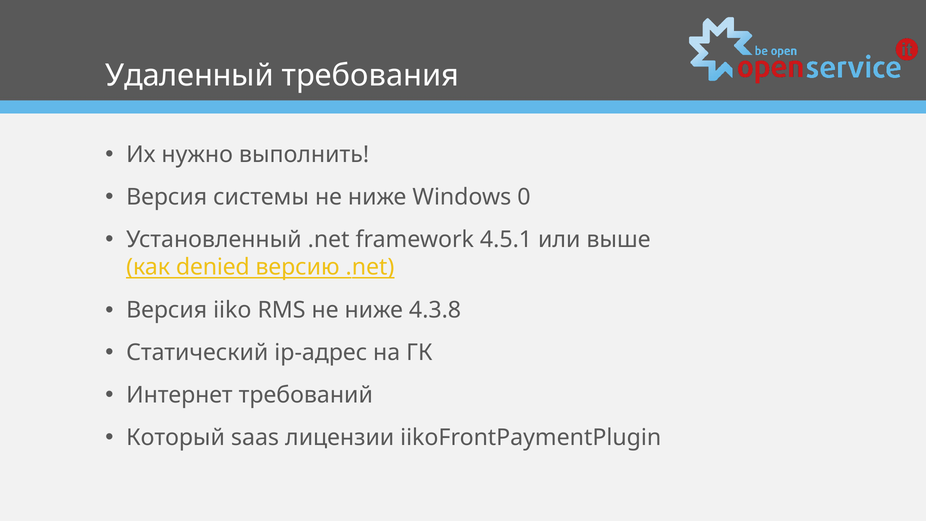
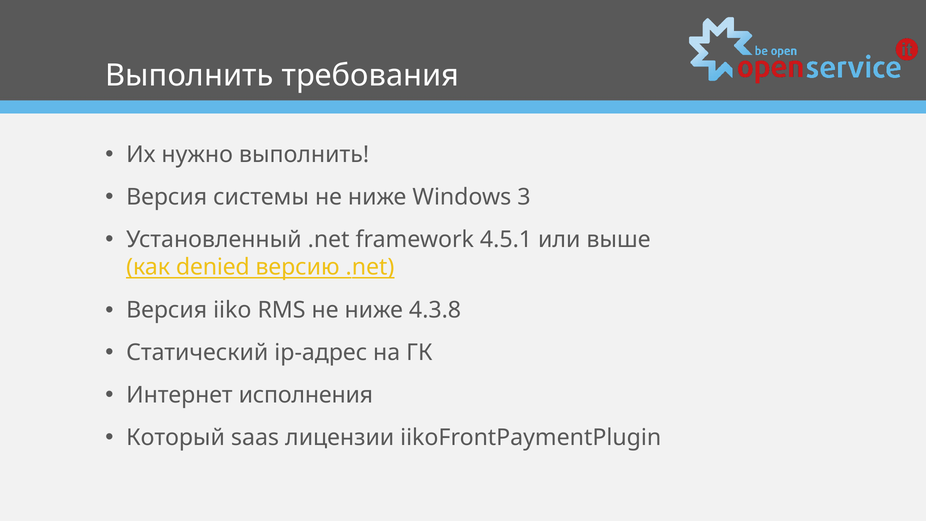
Удаленный at (190, 76): Удаленный -> Выполнить
0: 0 -> 3
требований: требований -> исполнения
